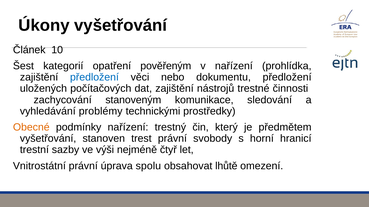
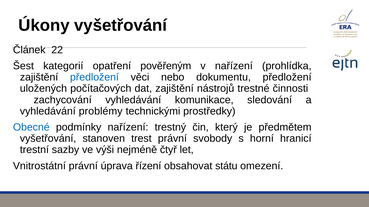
10: 10 -> 22
zachycování stanoveným: stanoveným -> vyhledávání
Obecné colour: orange -> blue
spolu: spolu -> řízení
lhůtě: lhůtě -> státu
